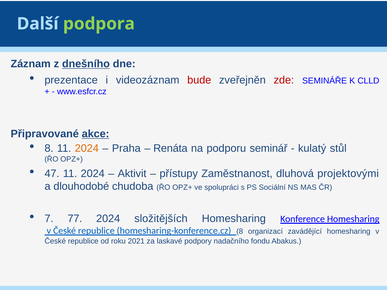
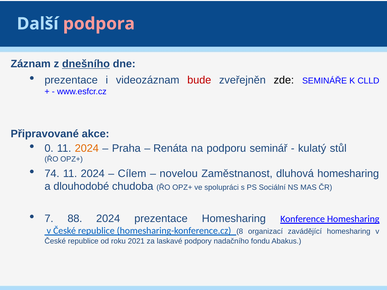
podpora colour: light green -> pink
zde colour: red -> black
akce underline: present -> none
8 at (49, 148): 8 -> 0
47: 47 -> 74
Aktivit: Aktivit -> Cílem
přístupy: přístupy -> novelou
dluhová projektovými: projektovými -> homesharing
77: 77 -> 88
2024 složitějších: složitějších -> prezentace
